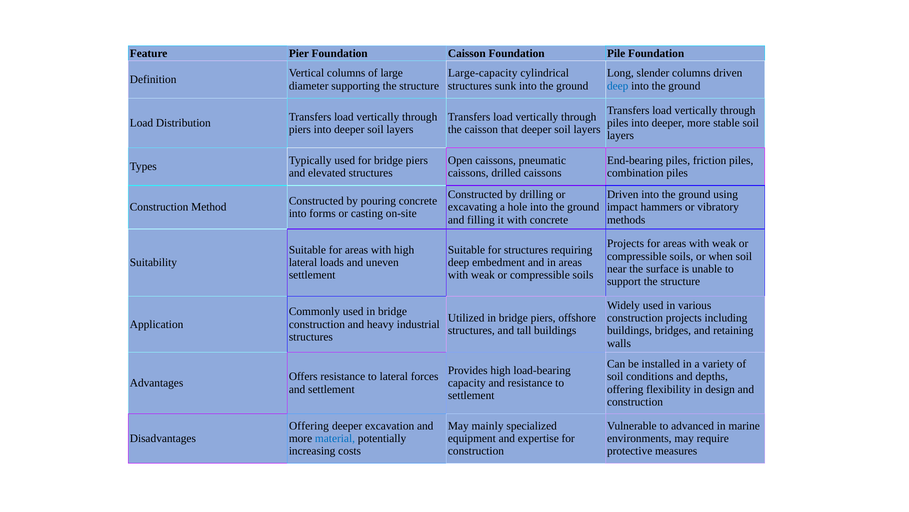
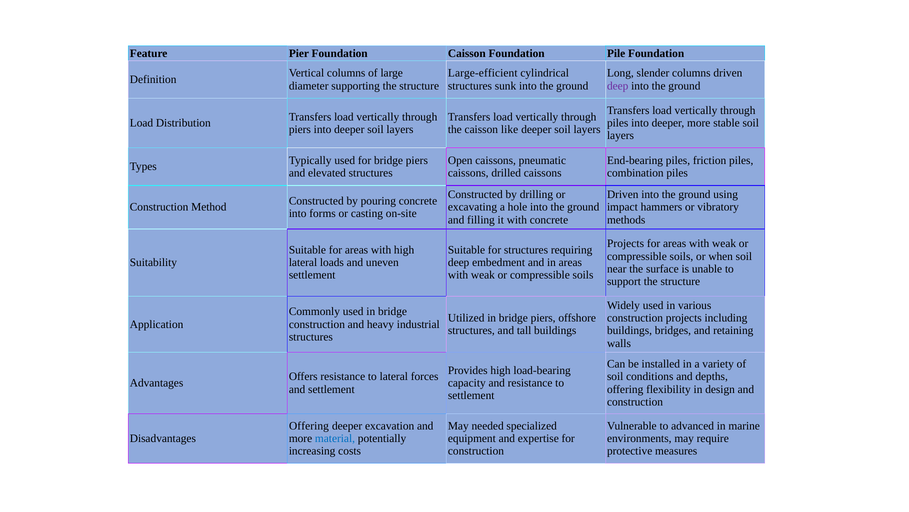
Large-capacity: Large-capacity -> Large-efficient
deep at (618, 86) colour: blue -> purple
that: that -> like
mainly: mainly -> needed
